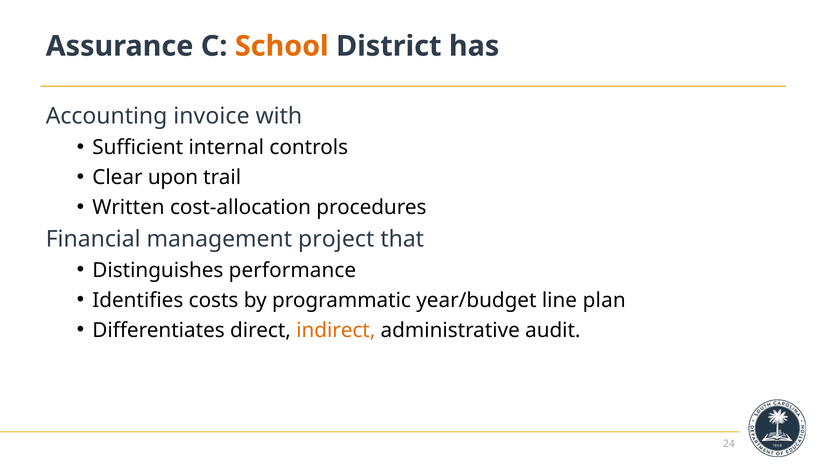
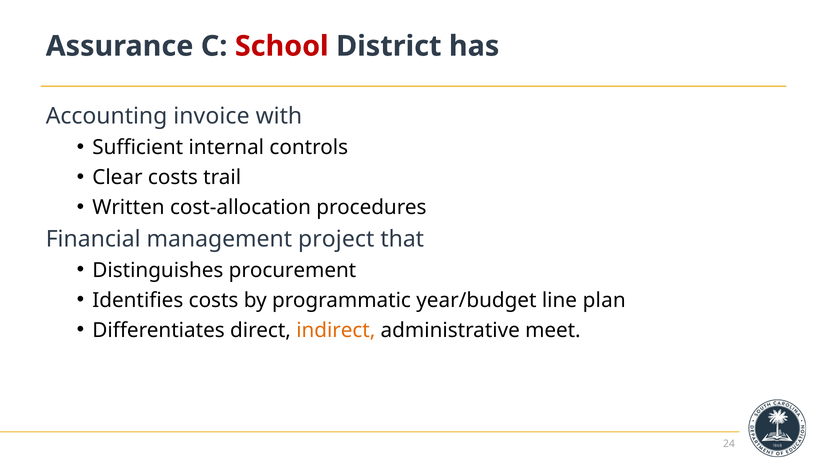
School colour: orange -> red
Clear upon: upon -> costs
performance: performance -> procurement
audit: audit -> meet
